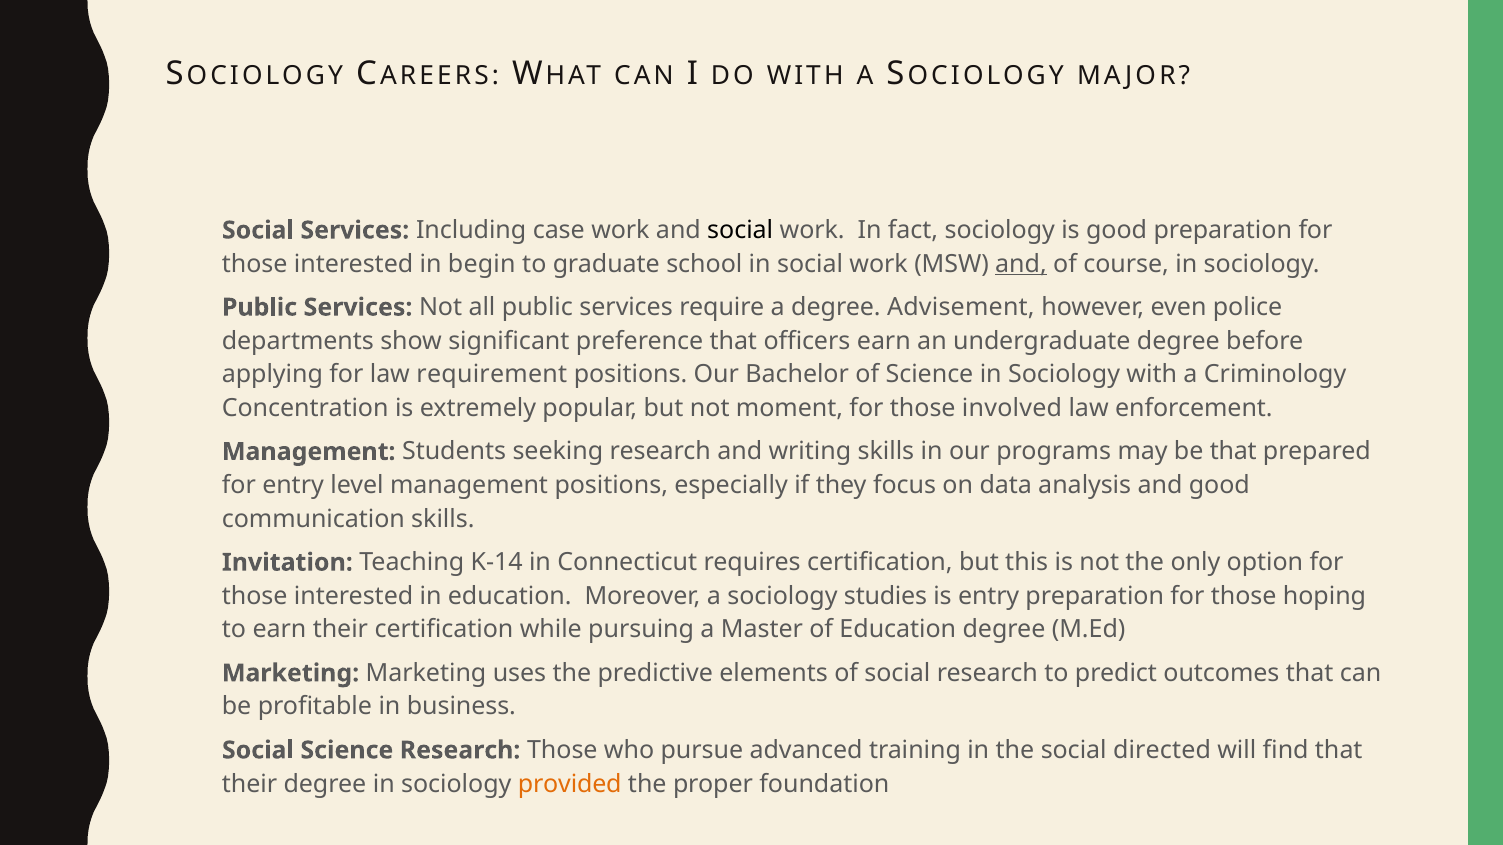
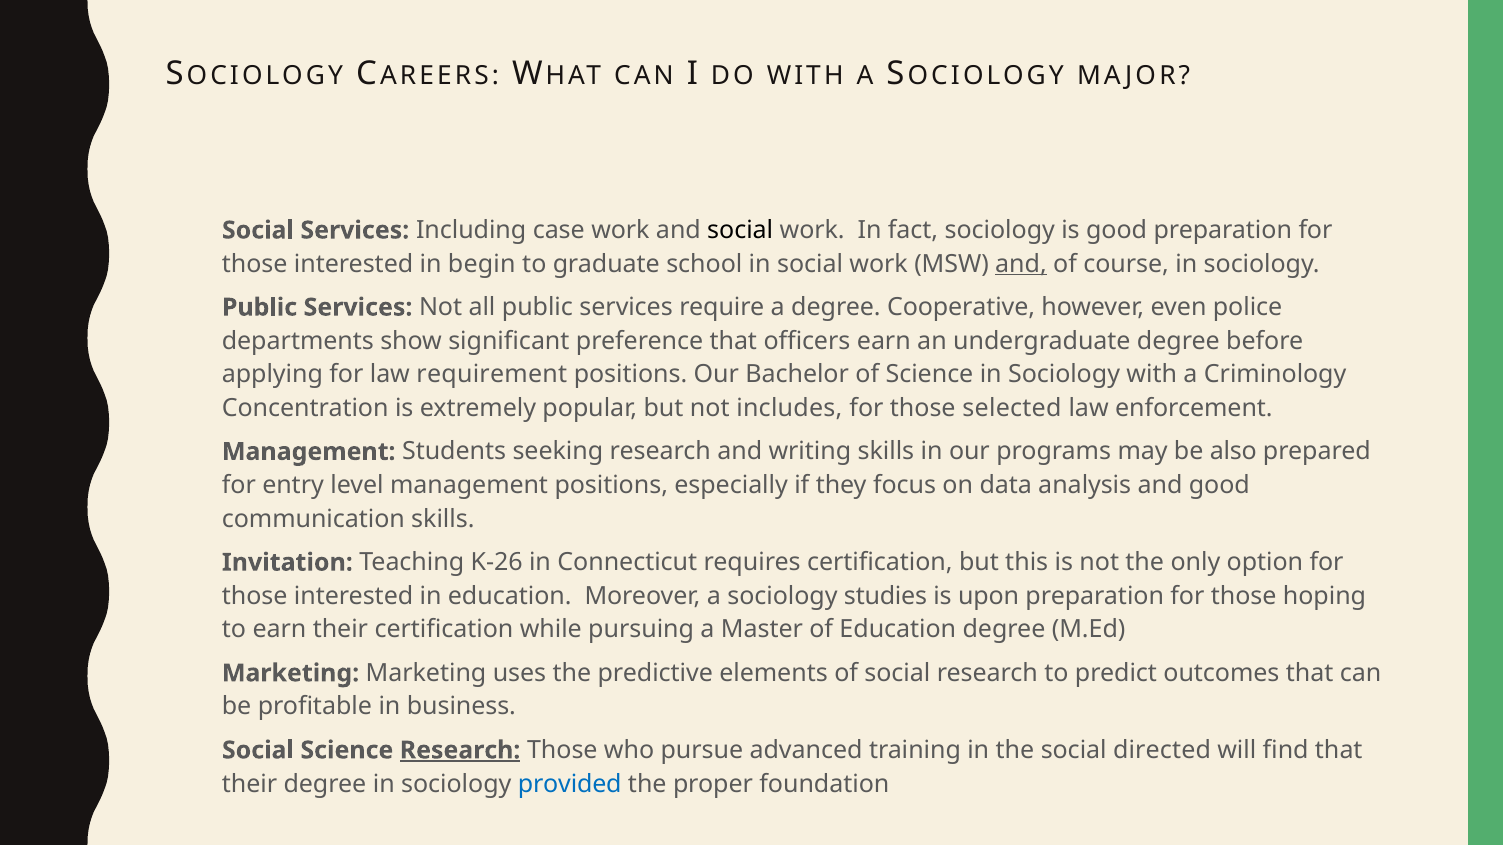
Advisement: Advisement -> Cooperative
moment: moment -> includes
involved: involved -> selected
be that: that -> also
K-14: K-14 -> K-26
is entry: entry -> upon
Research at (460, 751) underline: none -> present
provided colour: orange -> blue
